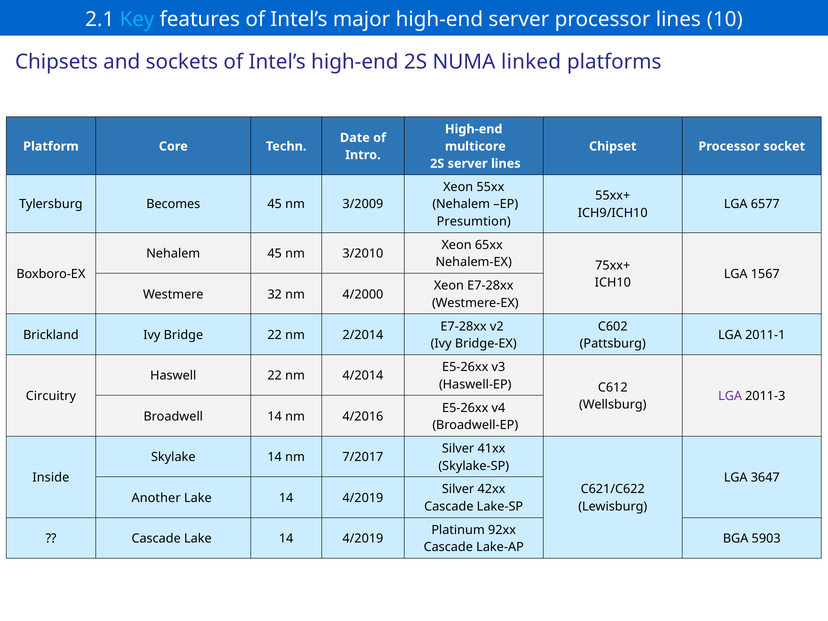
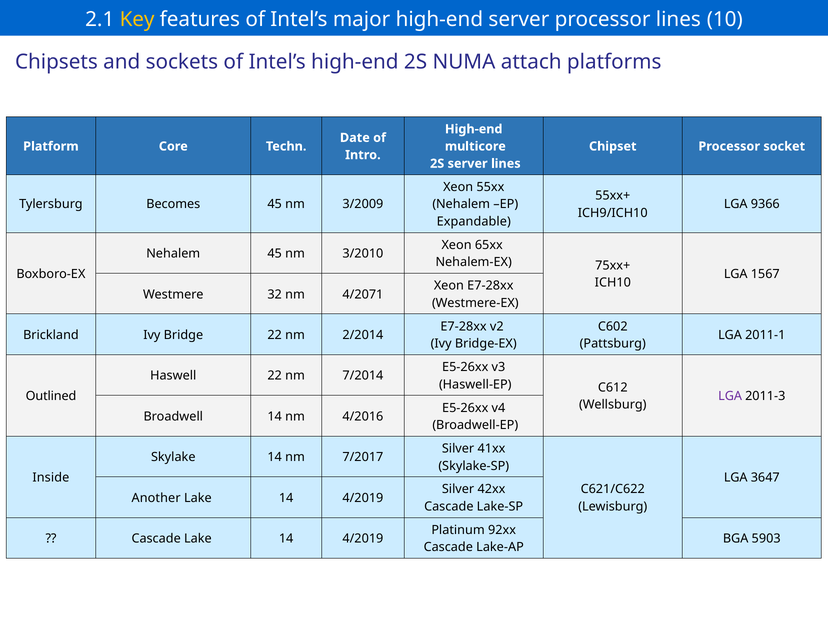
Key colour: light blue -> yellow
linked: linked -> attach
6577: 6577 -> 9366
Presumtion: Presumtion -> Expandable
4/2000: 4/2000 -> 4/2071
4/2014: 4/2014 -> 7/2014
Circuitry: Circuitry -> Outlined
